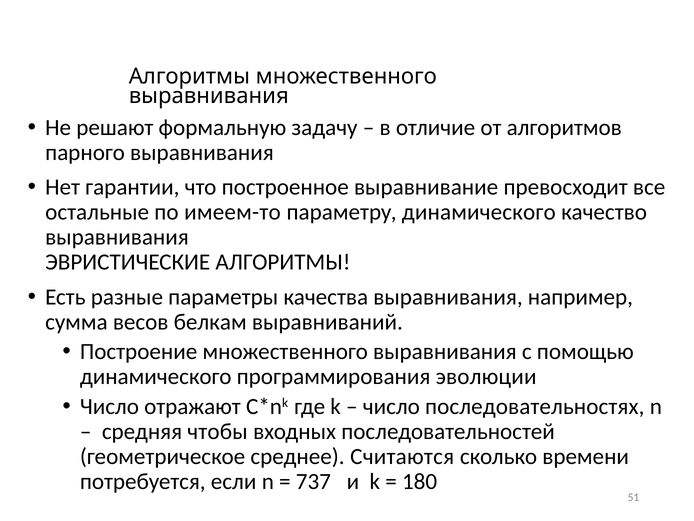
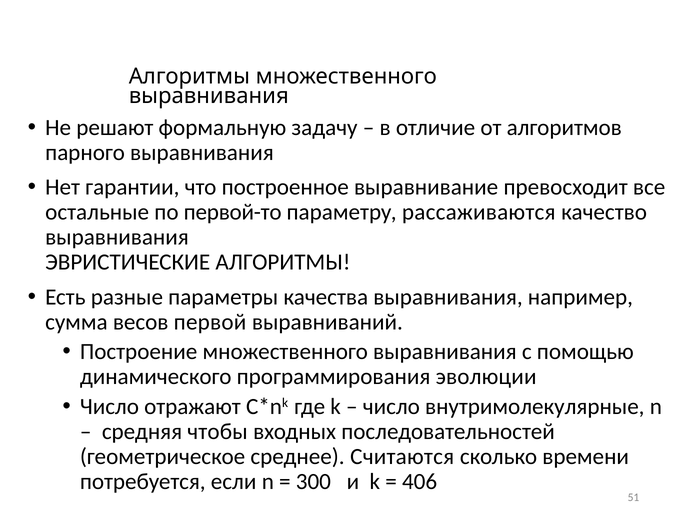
имеем-то: имеем-то -> первой-то
параметру динамического: динамического -> рассаживаются
белкам: белкам -> первой
последовательностях: последовательностях -> внутримолекулярные
737: 737 -> 300
180: 180 -> 406
